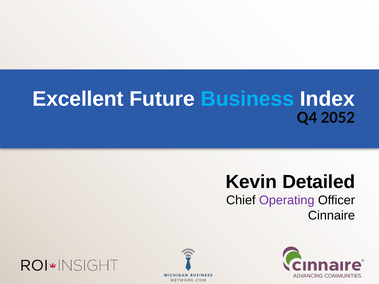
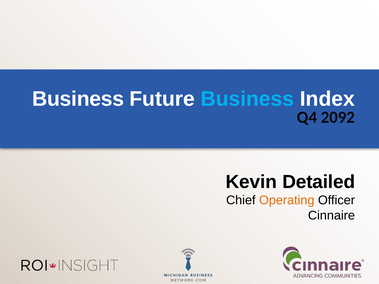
Excellent at (78, 99): Excellent -> Business
2052: 2052 -> 2092
Operating colour: purple -> orange
